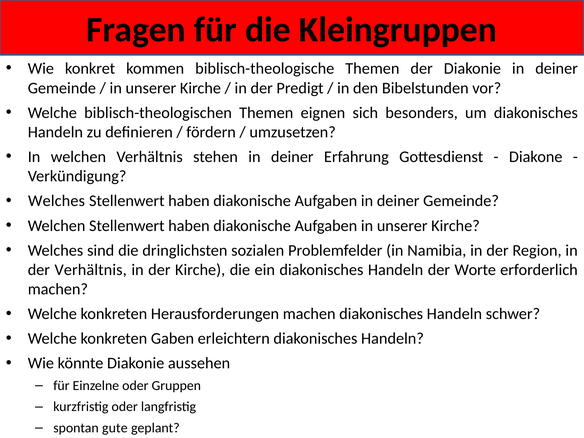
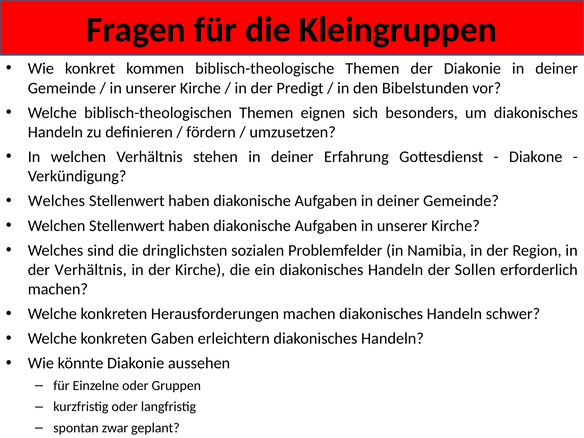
Worte: Worte -> Sollen
gute: gute -> zwar
